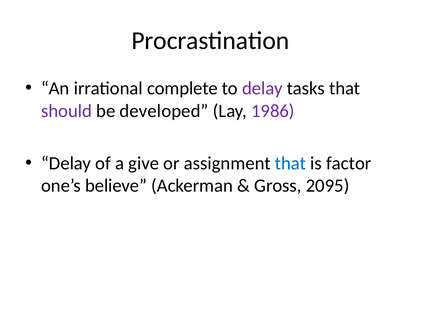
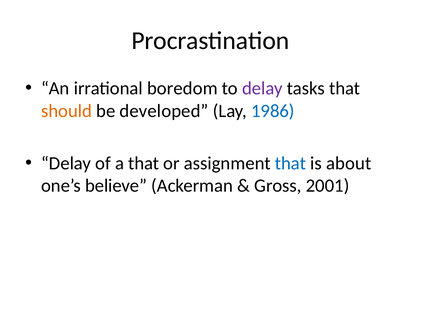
complete: complete -> boredom
should colour: purple -> orange
1986 colour: purple -> blue
a give: give -> that
factor: factor -> about
2095: 2095 -> 2001
